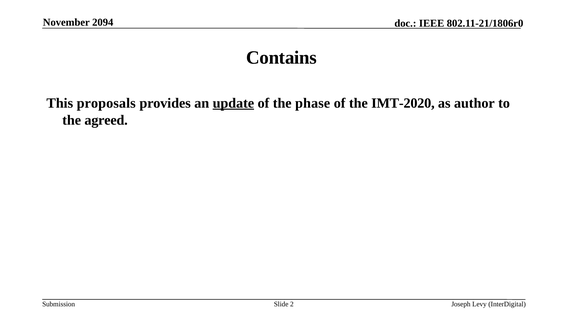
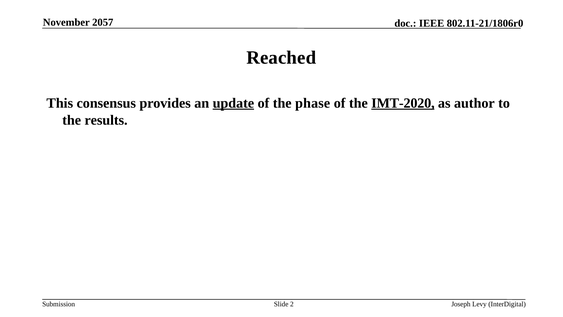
2094: 2094 -> 2057
Contains: Contains -> Reached
proposals: proposals -> consensus
IMT-2020 underline: none -> present
agreed: agreed -> results
